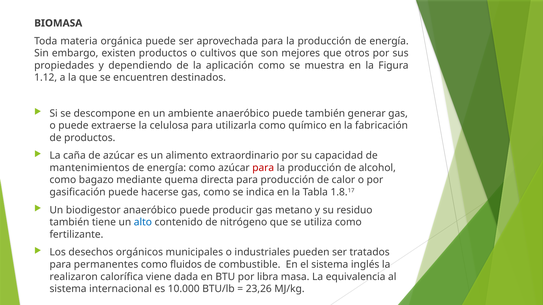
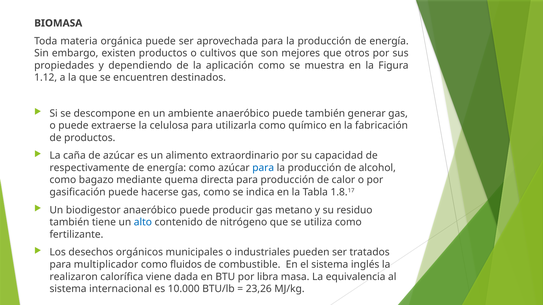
mantenimientos: mantenimientos -> respectivamente
para at (263, 168) colour: red -> blue
permanentes: permanentes -> multiplicador
